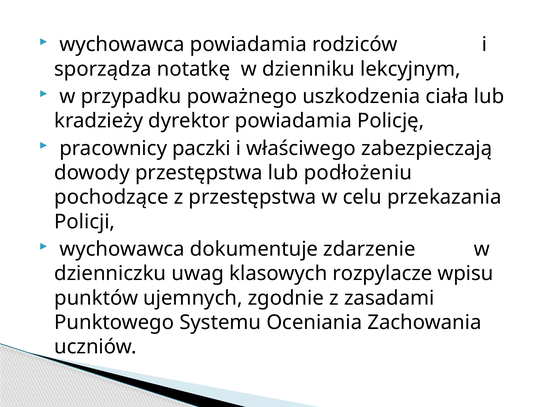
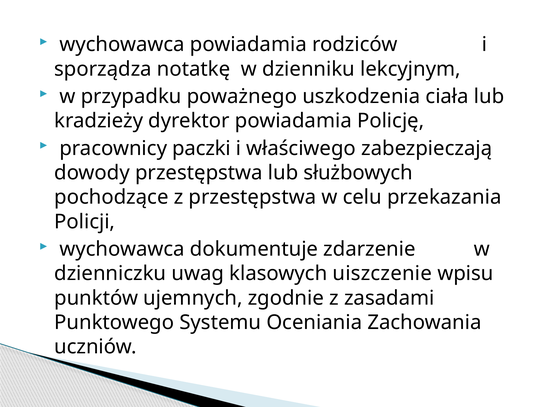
podłożeniu: podłożeniu -> służbowych
rozpylacze: rozpylacze -> uiszczenie
